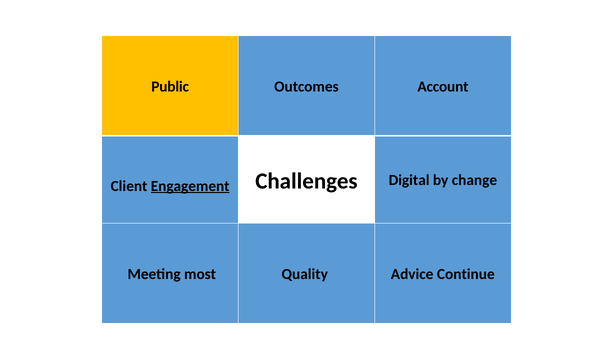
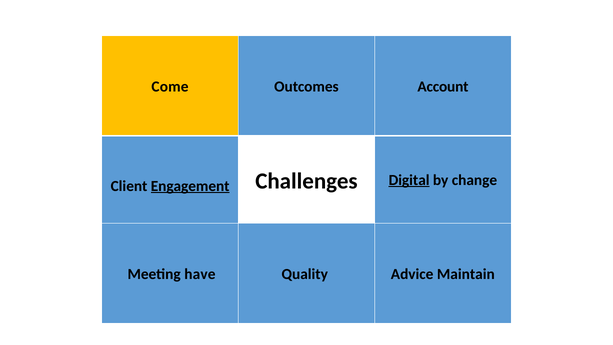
Public: Public -> Come
Digital underline: none -> present
most: most -> have
Continue: Continue -> Maintain
